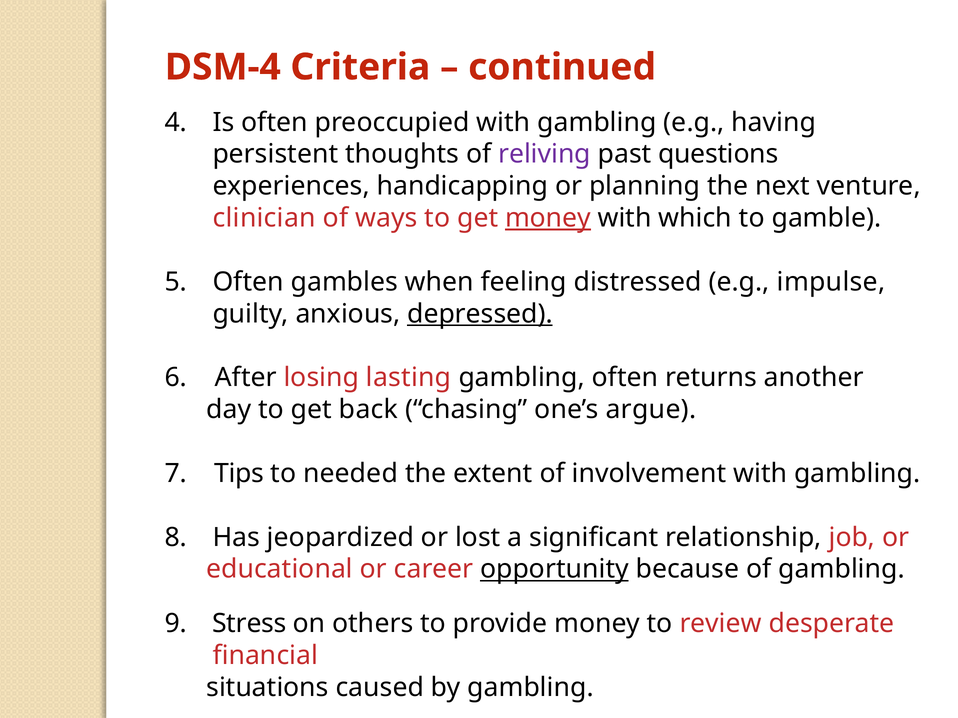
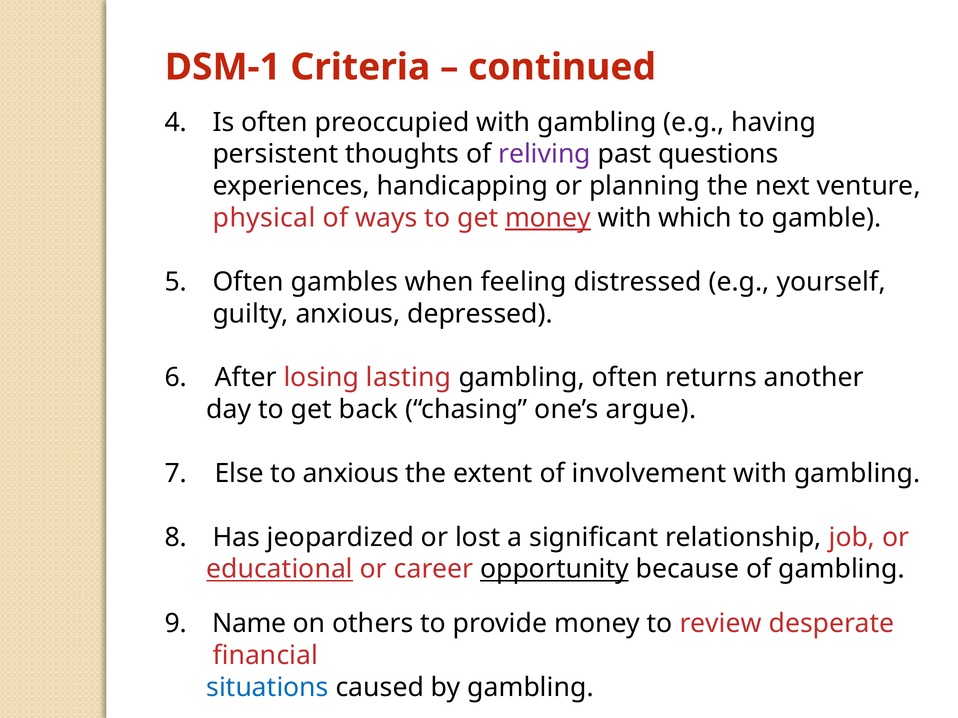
DSM-4: DSM-4 -> DSM-1
clinician: clinician -> physical
impulse: impulse -> yourself
depressed underline: present -> none
Tips: Tips -> Else
to needed: needed -> anxious
educational underline: none -> present
Stress: Stress -> Name
situations colour: black -> blue
